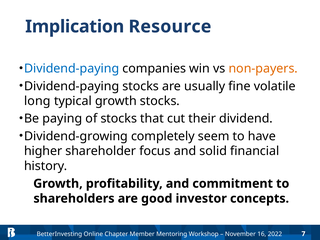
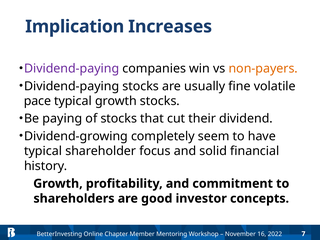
Resource: Resource -> Increases
Dividend-paying at (72, 69) colour: blue -> purple
long: long -> pace
higher at (43, 151): higher -> typical
